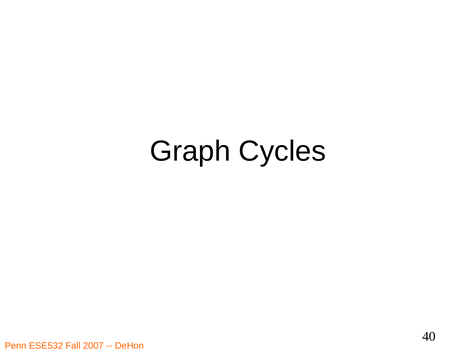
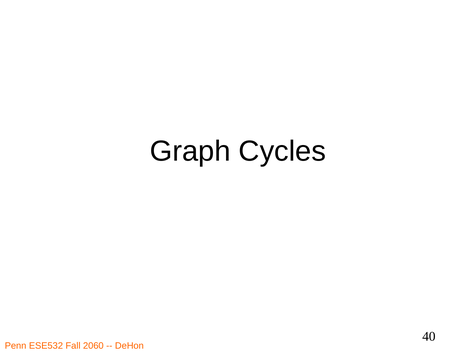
2007: 2007 -> 2060
